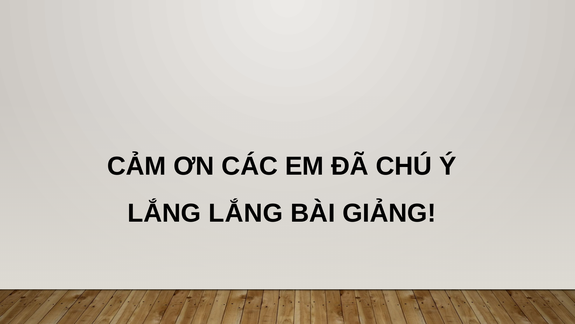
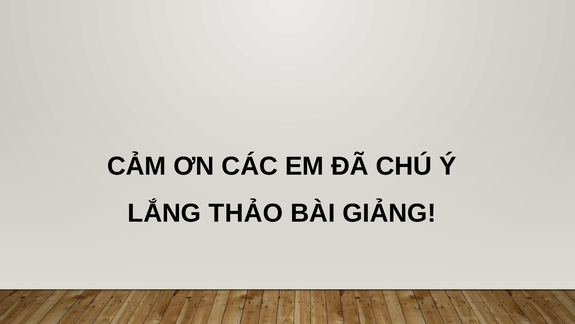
LẮNG LẮNG: LẮNG -> THẢO
